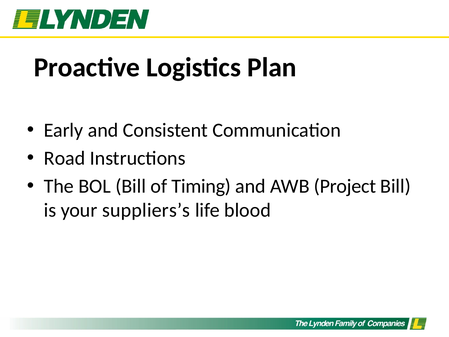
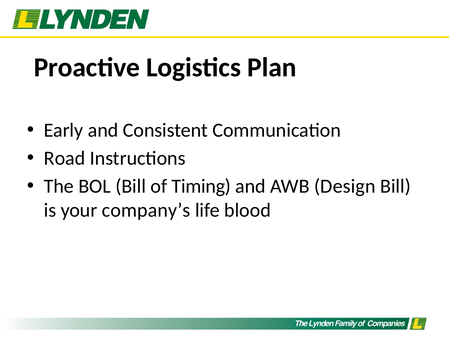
Project: Project -> Design
suppliers’s: suppliers’s -> company’s
